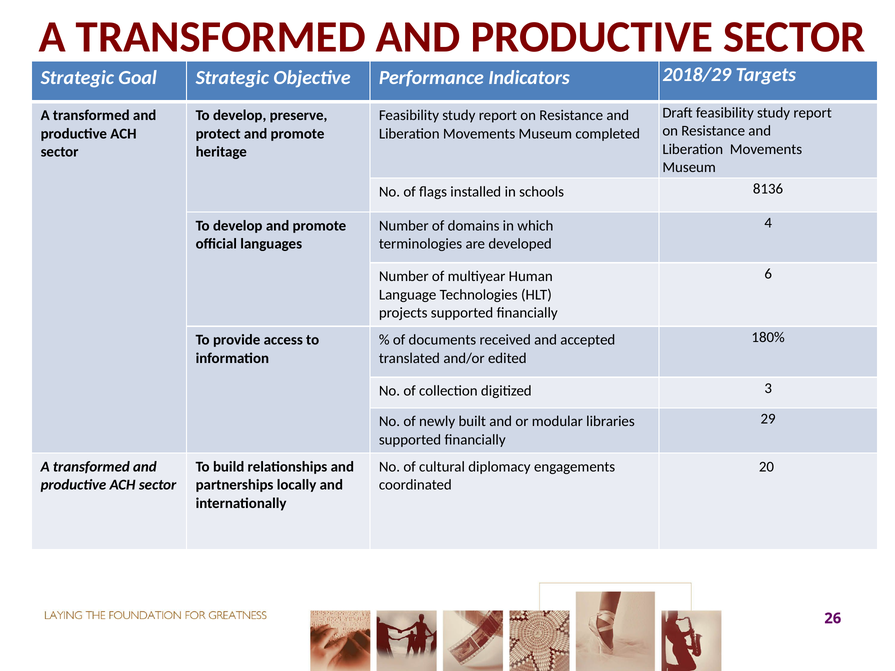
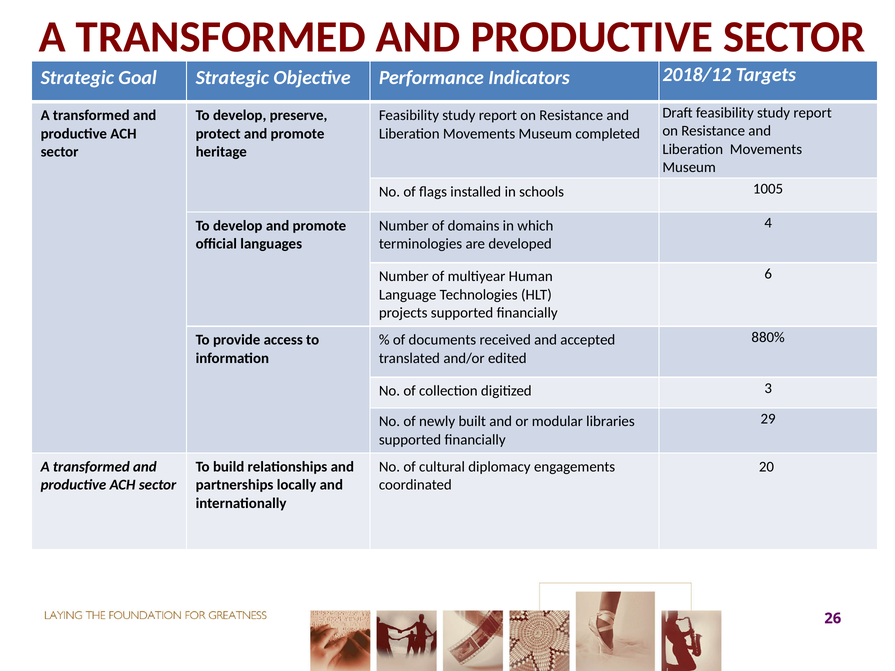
2018/29: 2018/29 -> 2018/12
8136: 8136 -> 1005
180%: 180% -> 880%
